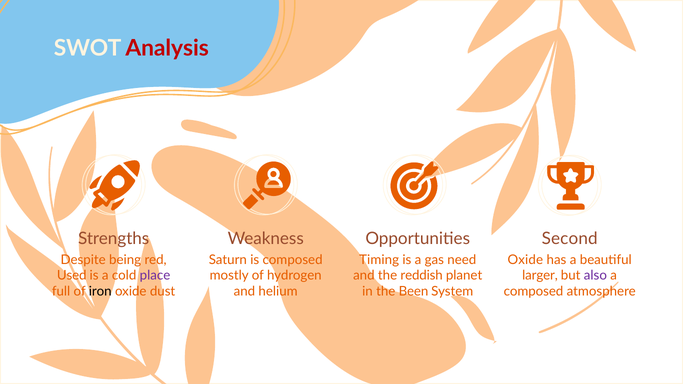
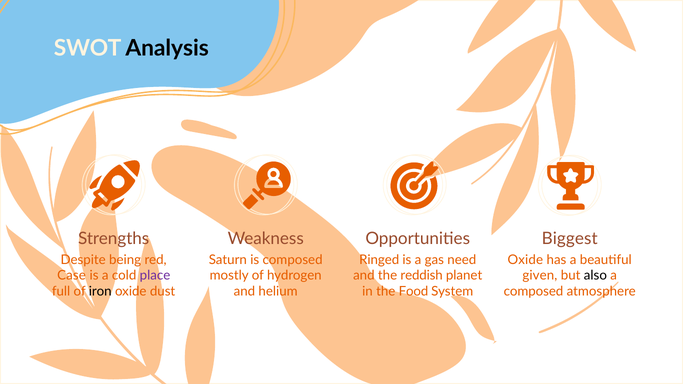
Analysis colour: red -> black
Second: Second -> Biggest
Timing: Timing -> Ringed
Used: Used -> Case
larger: larger -> given
also colour: purple -> black
Been: Been -> Food
